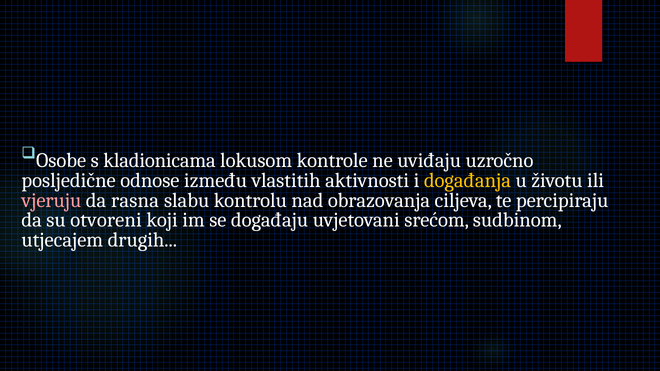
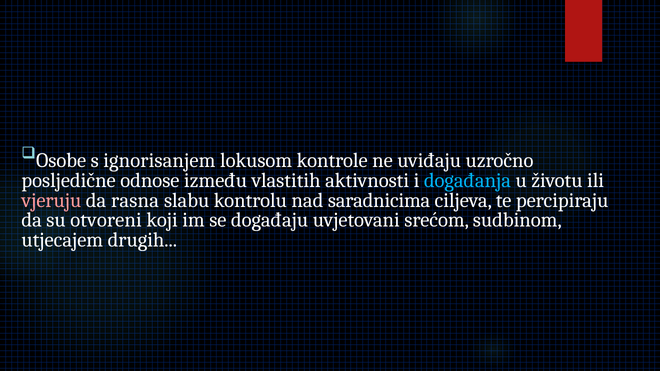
kladionicama: kladionicama -> ignorisanjem
događanja colour: yellow -> light blue
obrazovanja: obrazovanja -> saradnicima
